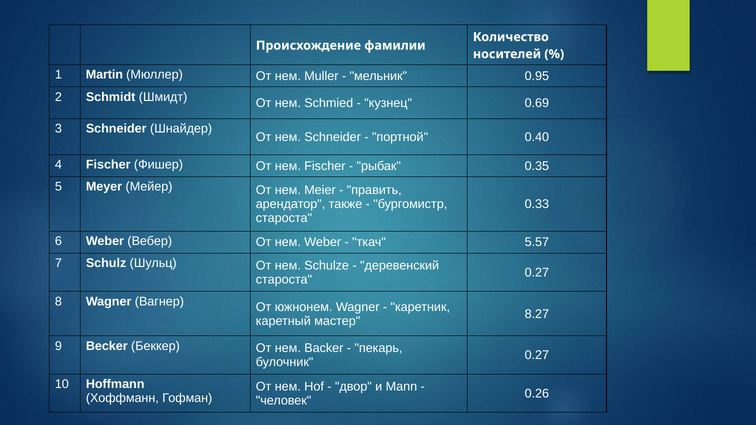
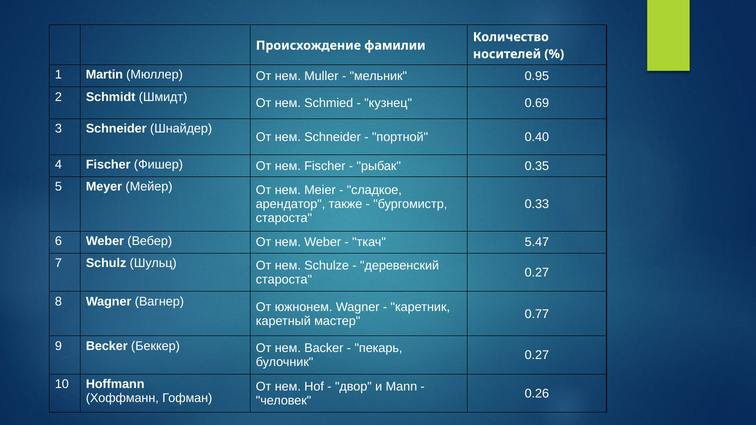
править: править -> сладкое
5.57: 5.57 -> 5.47
8.27: 8.27 -> 0.77
